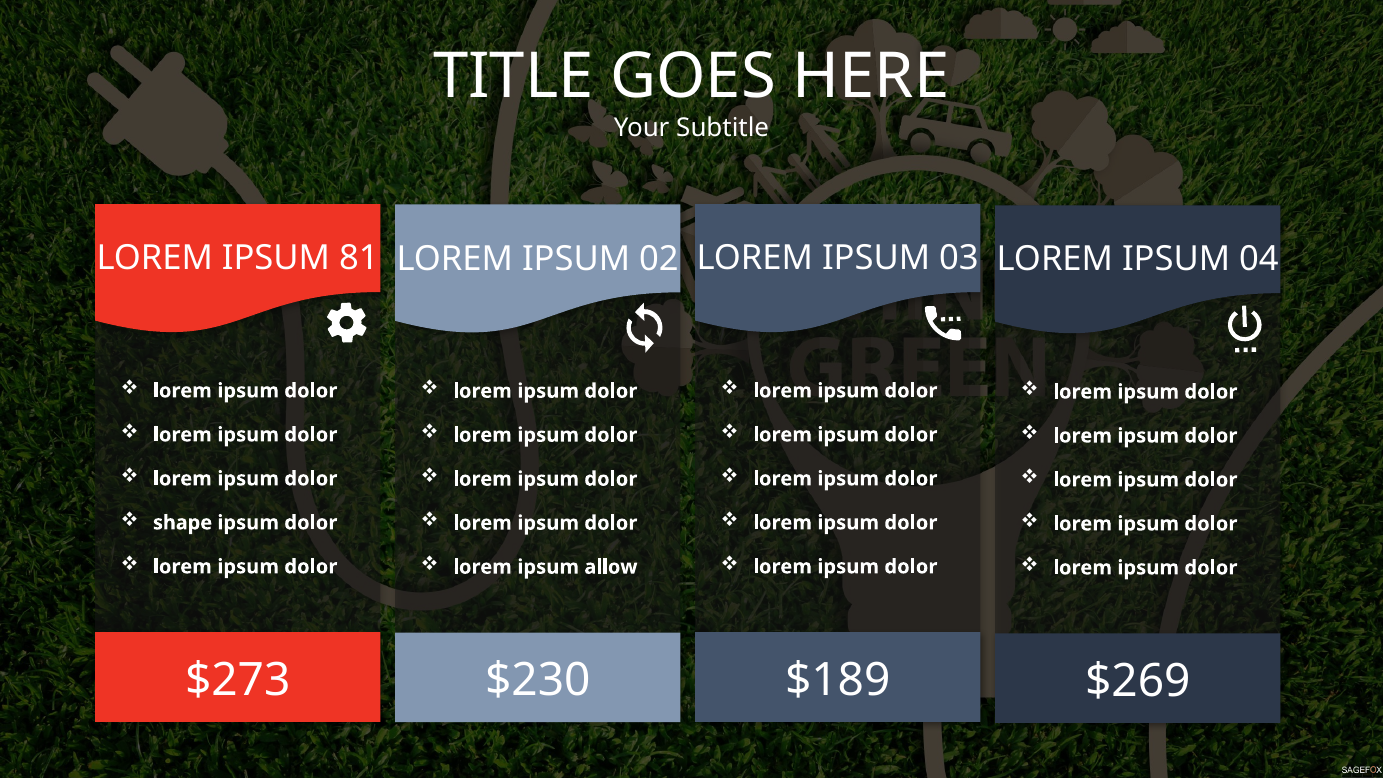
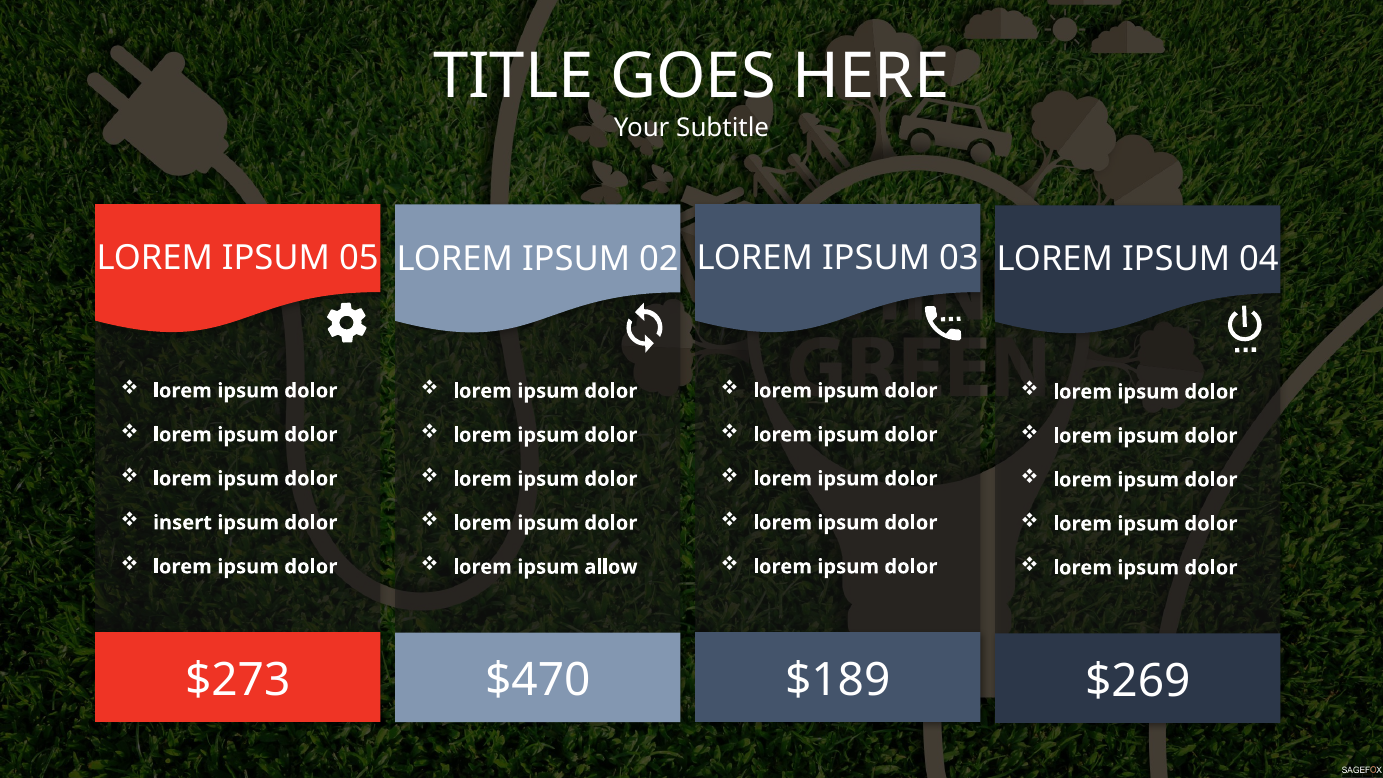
81: 81 -> 05
shape: shape -> insert
$230: $230 -> $470
